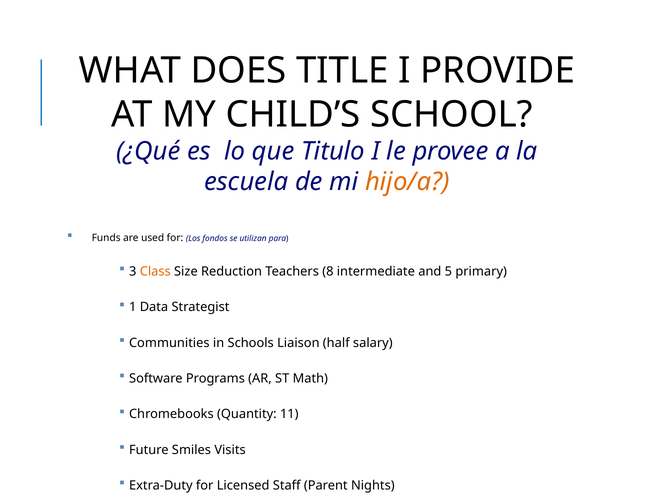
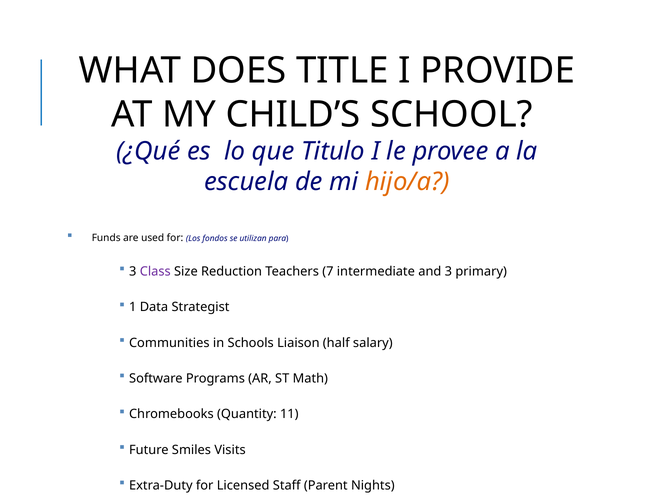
Class colour: orange -> purple
8: 8 -> 7
and 5: 5 -> 3
